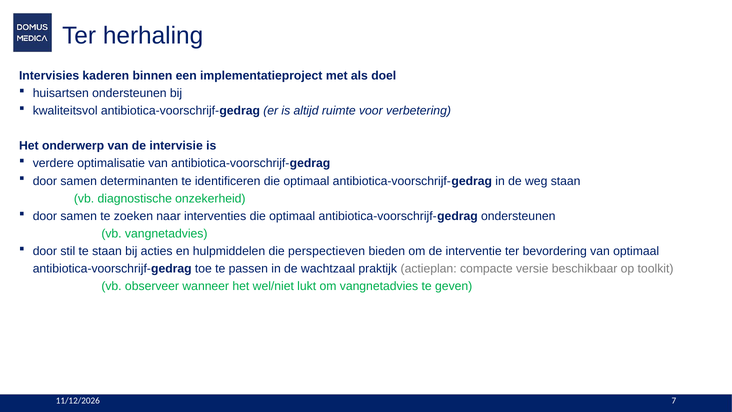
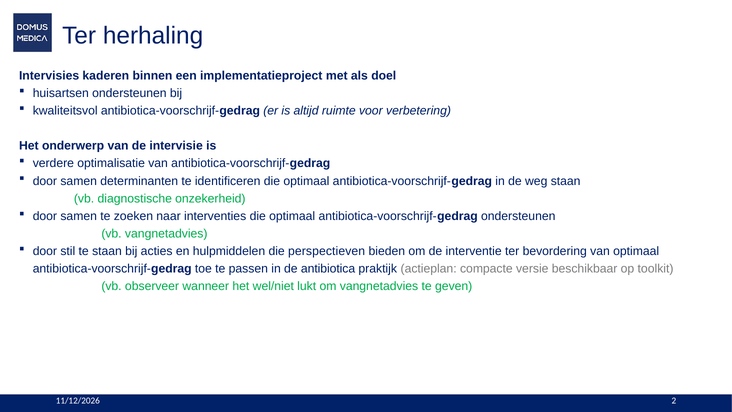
wachtzaal: wachtzaal -> antibiotica
7: 7 -> 2
